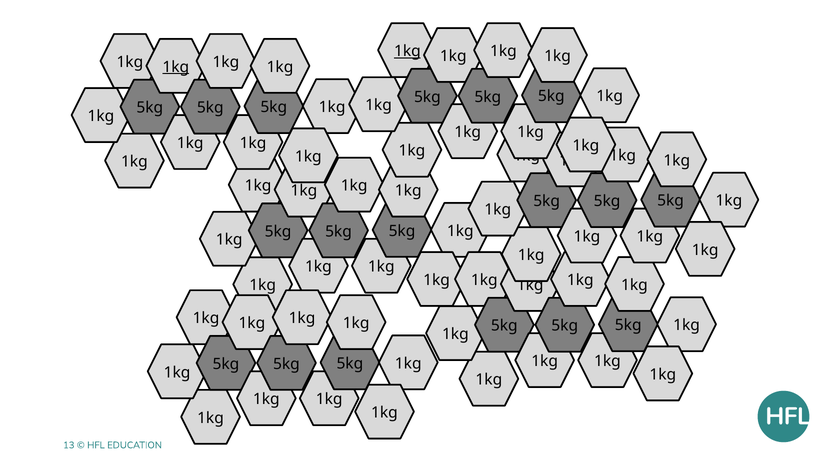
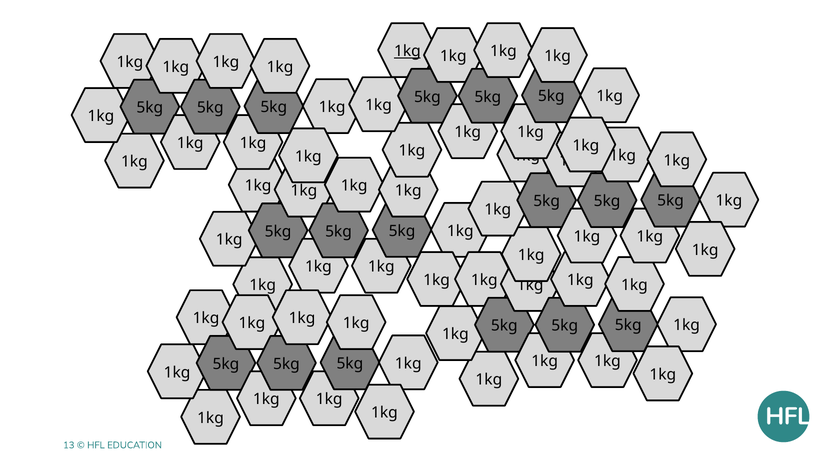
1kg at (176, 67) underline: present -> none
